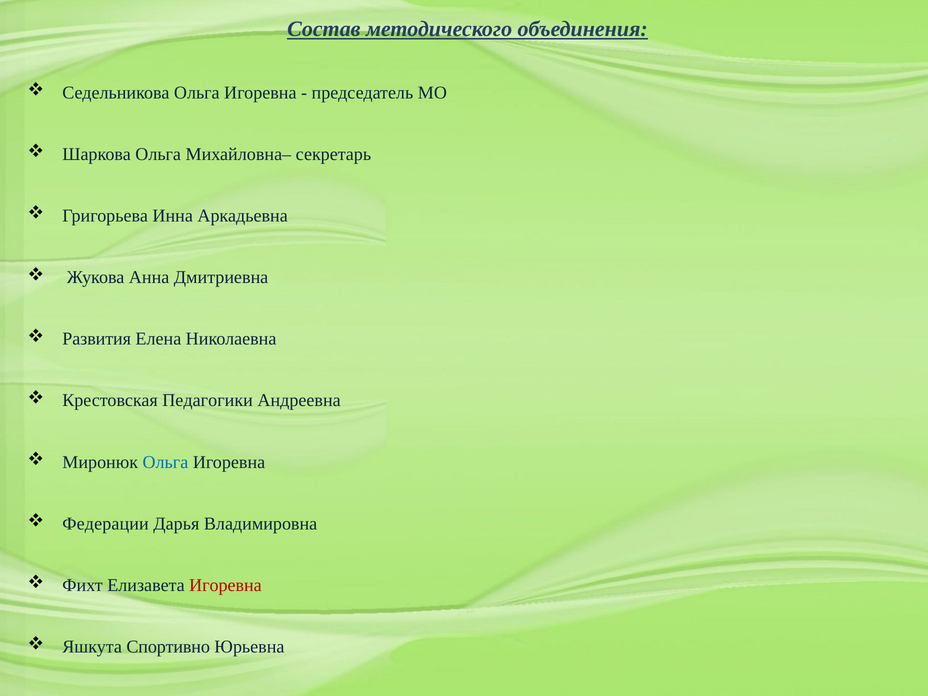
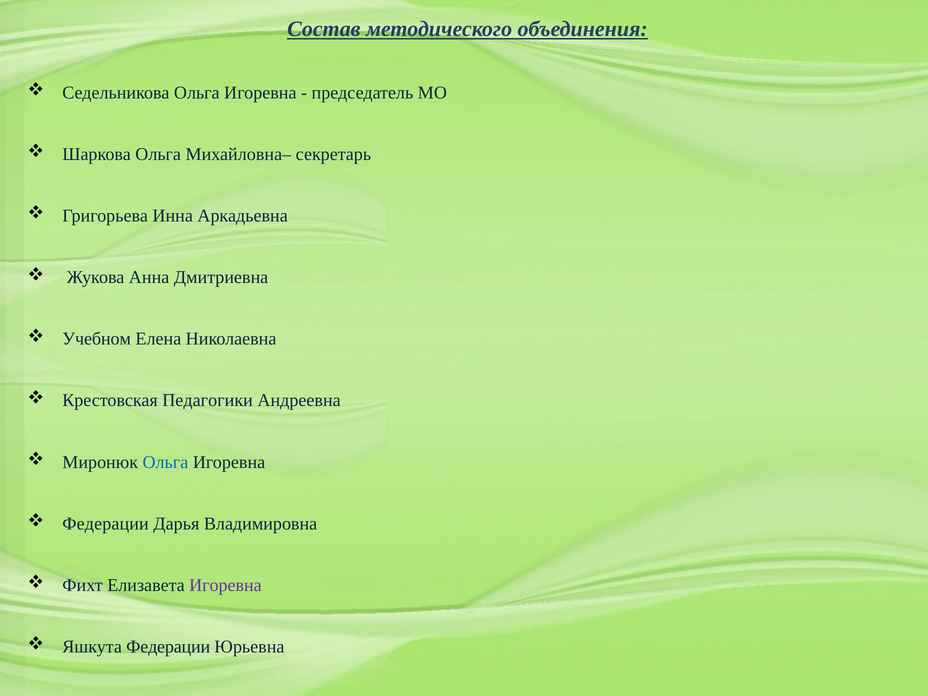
Развития: Развития -> Учебном
Игоревна at (225, 585) colour: red -> purple
Яшкута Спортивно: Спортивно -> Федерации
